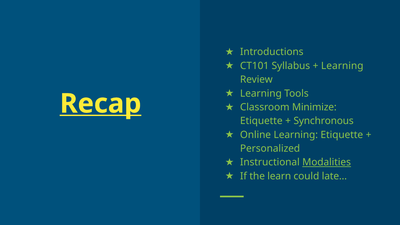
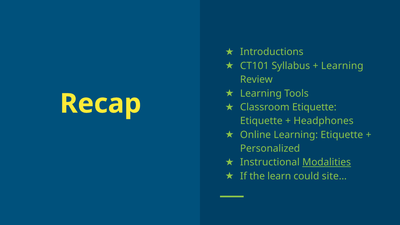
Recap underline: present -> none
Classroom Minimize: Minimize -> Etiquette
Synchronous: Synchronous -> Headphones
late…: late… -> site…
